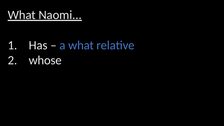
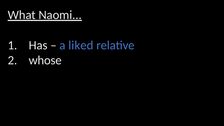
a what: what -> liked
